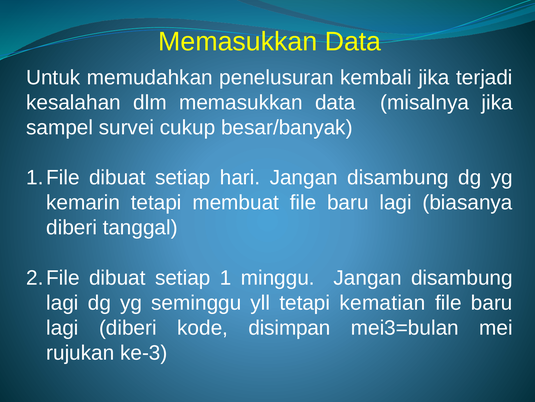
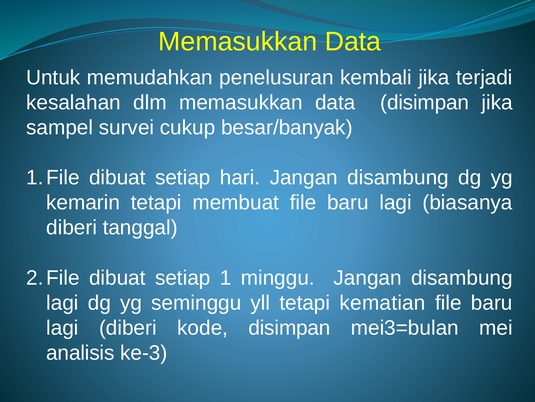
data misalnya: misalnya -> disimpan
rujukan: rujukan -> analisis
